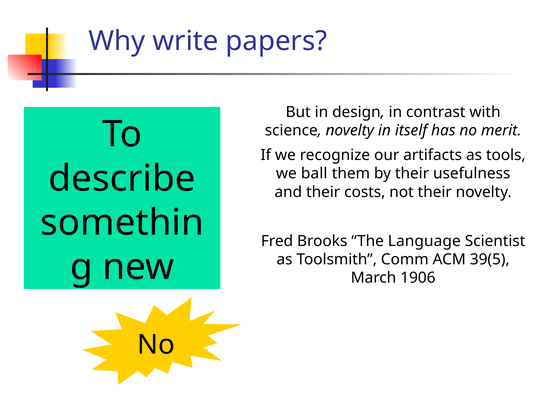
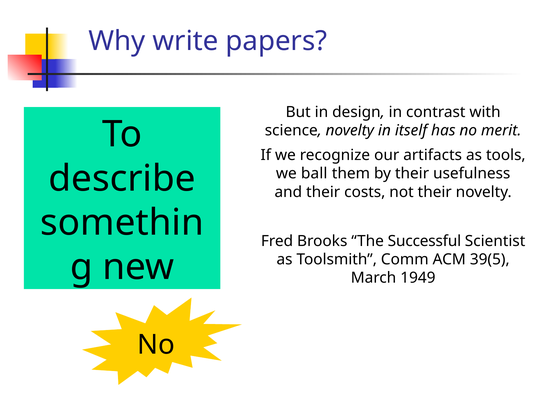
Language: Language -> Successful
1906: 1906 -> 1949
